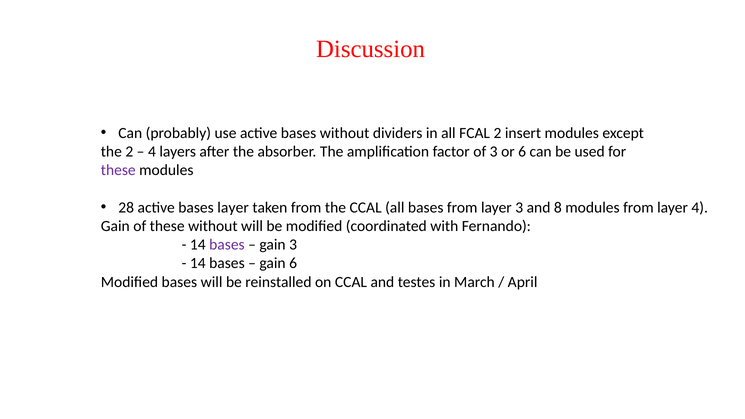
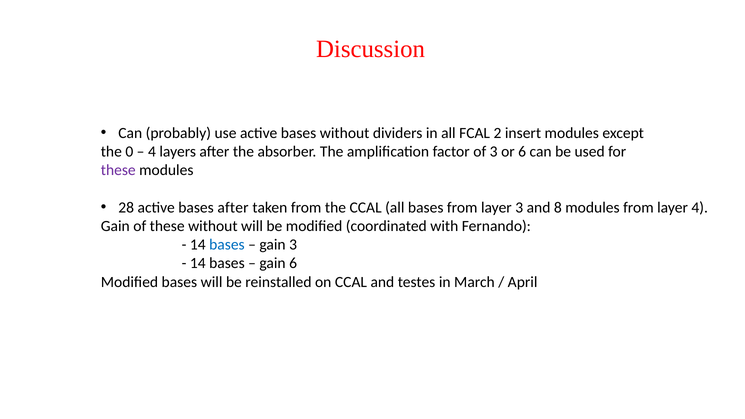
the 2: 2 -> 0
bases layer: layer -> after
bases at (227, 245) colour: purple -> blue
